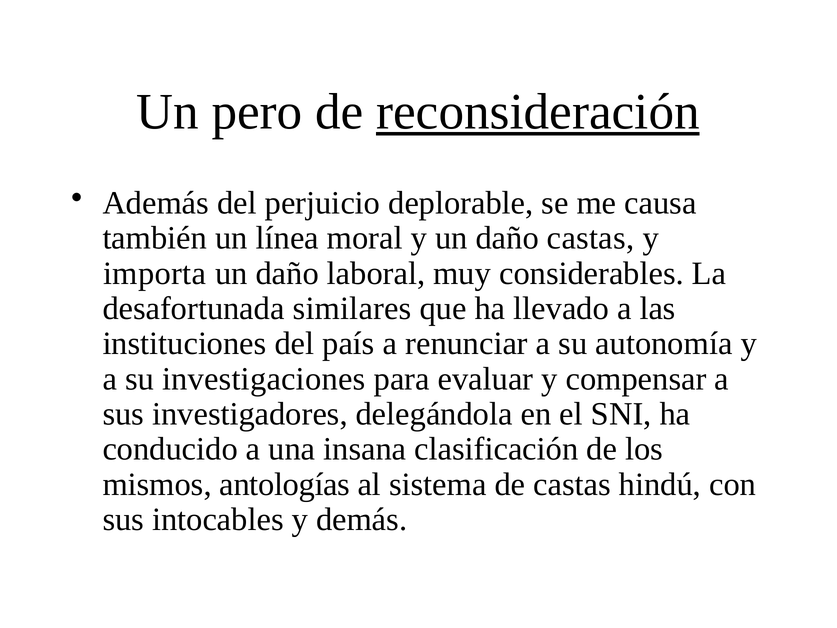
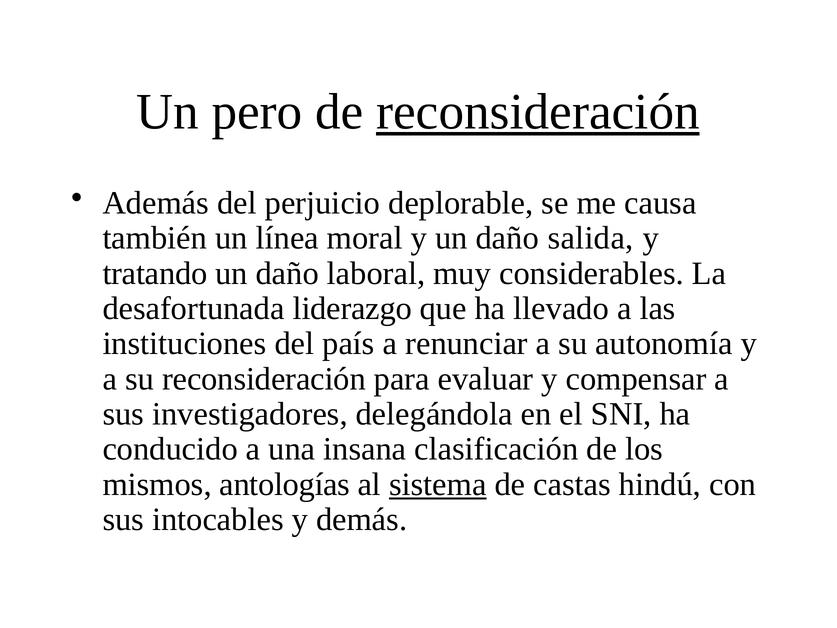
daño castas: castas -> salida
importa: importa -> tratando
similares: similares -> liderazgo
su investigaciones: investigaciones -> reconsideración
sistema underline: none -> present
